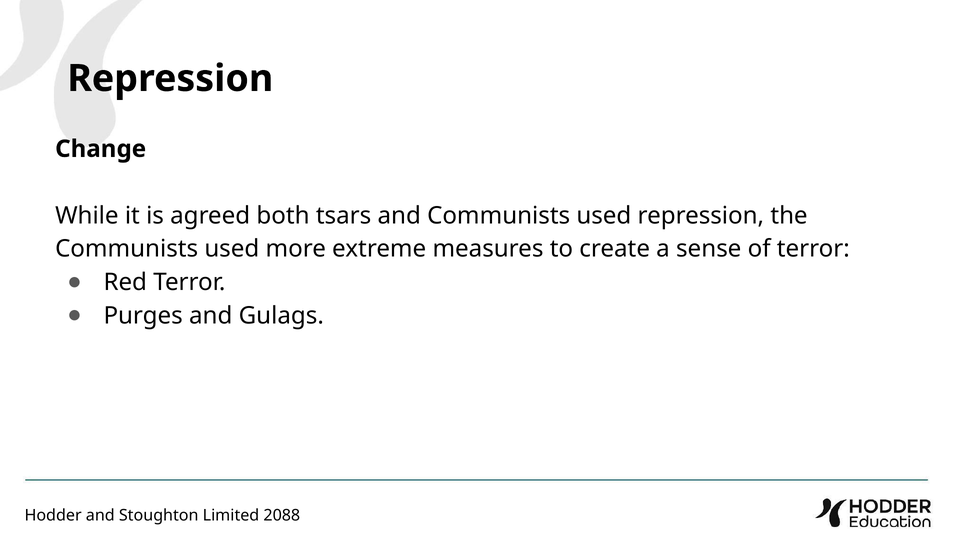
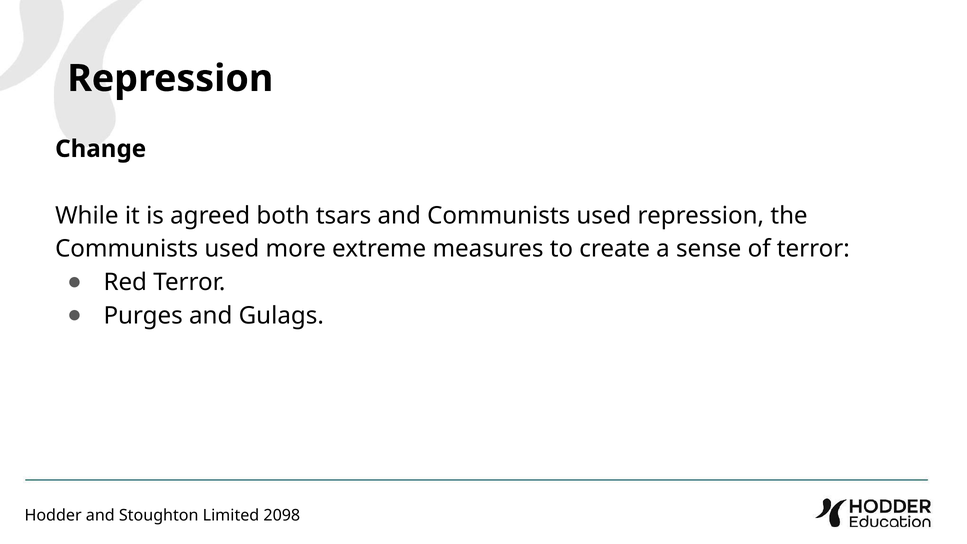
2088: 2088 -> 2098
